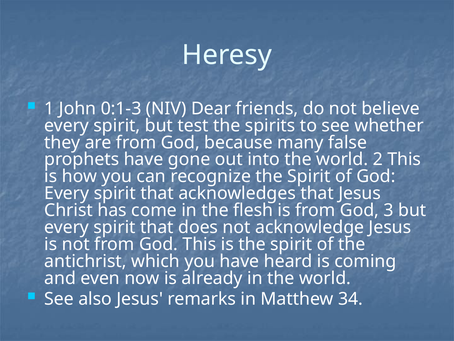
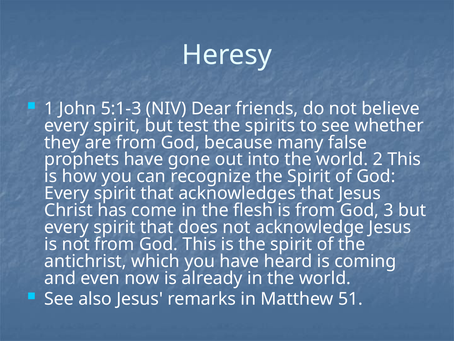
0:1-3: 0:1-3 -> 5:1-3
34: 34 -> 51
